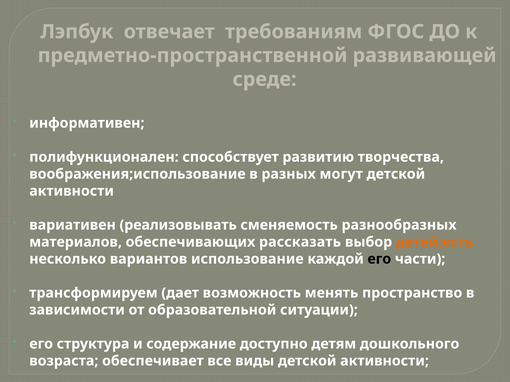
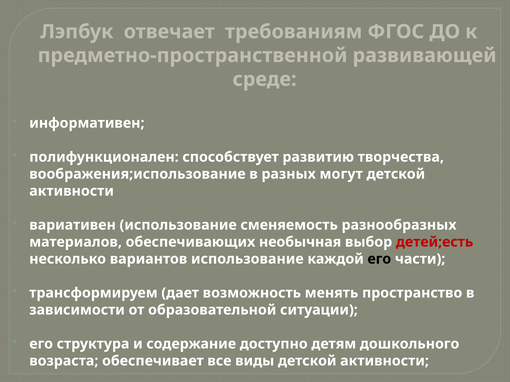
вариативен реализовывать: реализовывать -> использование
рассказать: рассказать -> необычная
детей;есть colour: orange -> red
